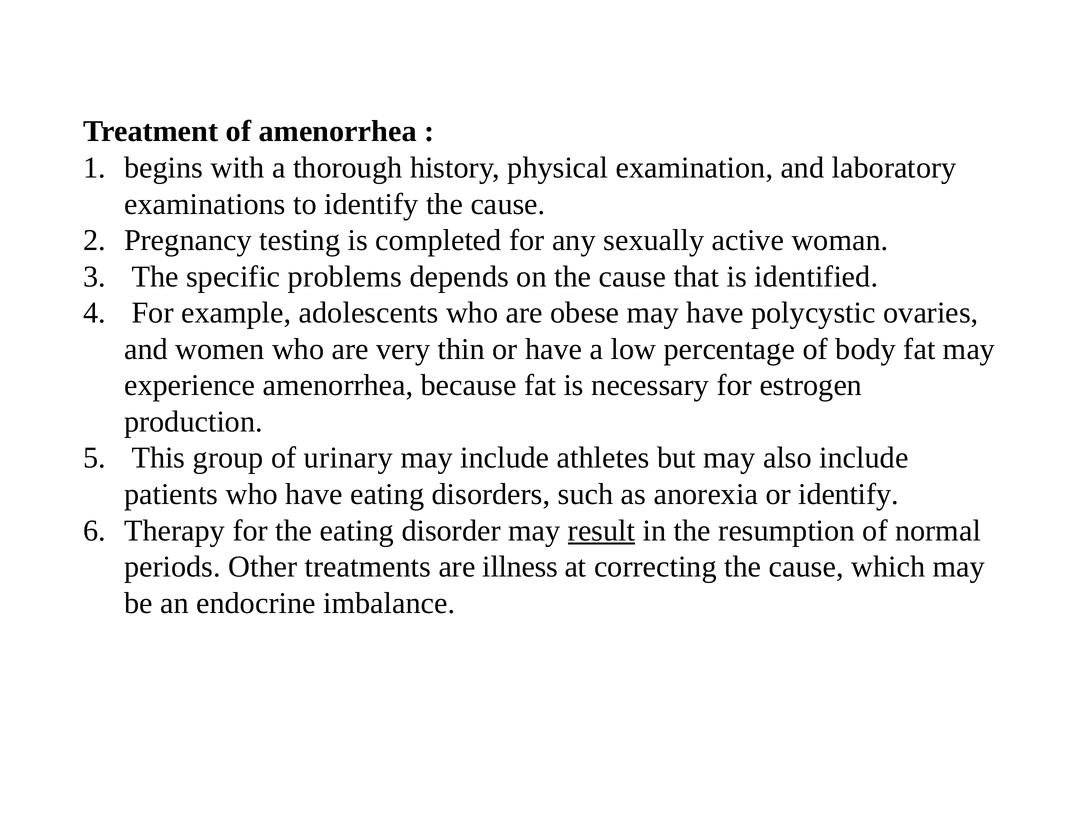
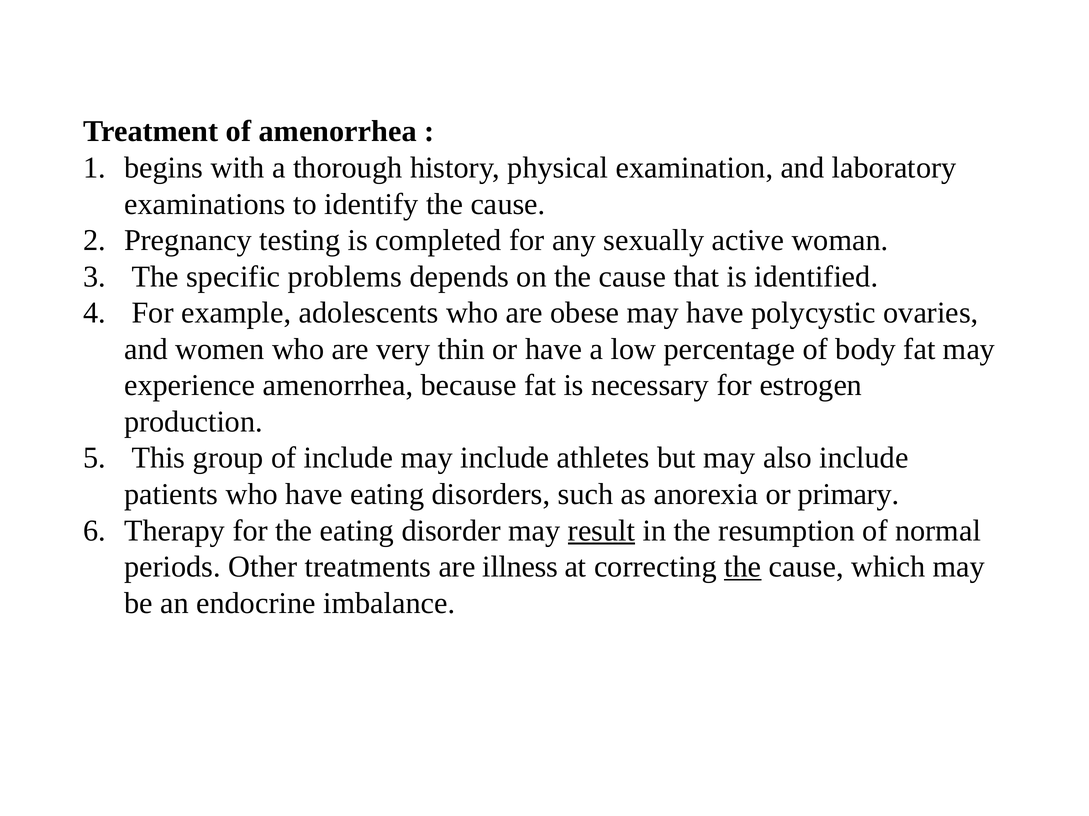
of urinary: urinary -> include
or identify: identify -> primary
the at (743, 567) underline: none -> present
